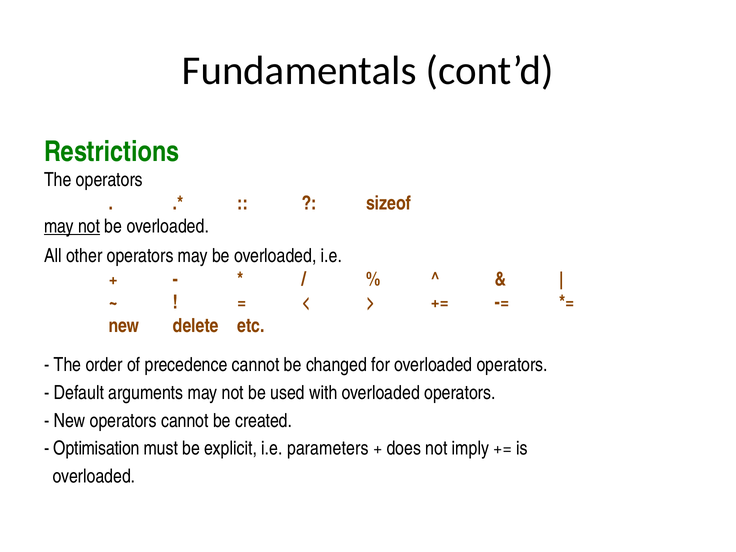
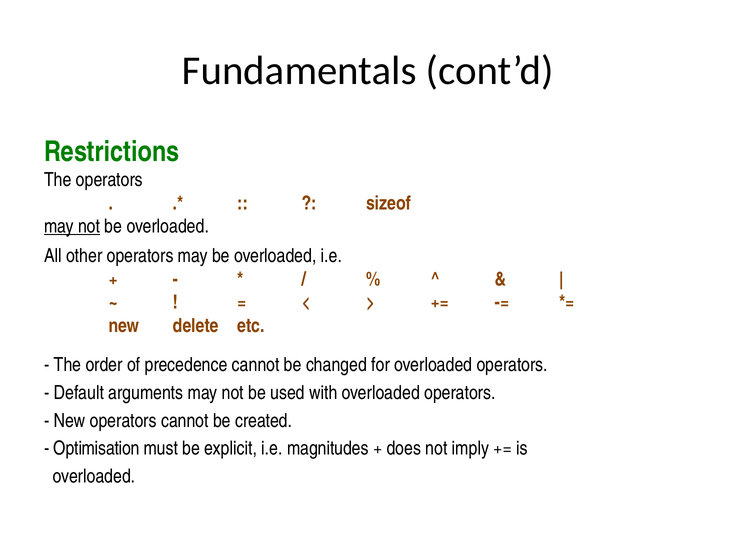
parameters: parameters -> magnitudes
